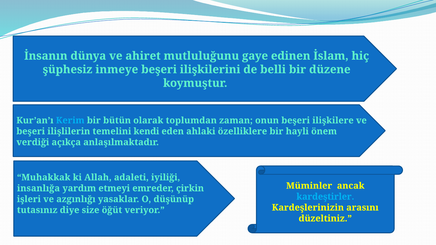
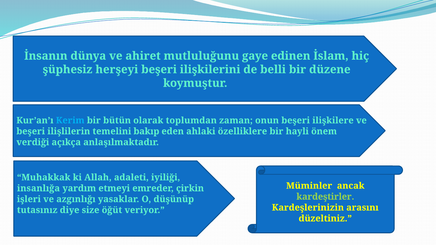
inmeye: inmeye -> herşeyi
kendi: kendi -> bakıp
kardeştirler colour: light blue -> light green
